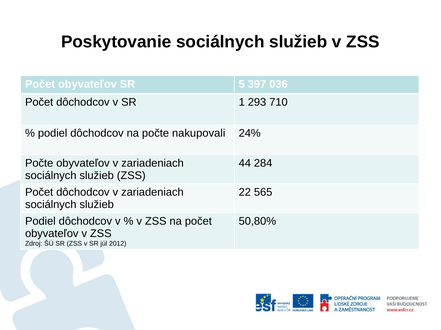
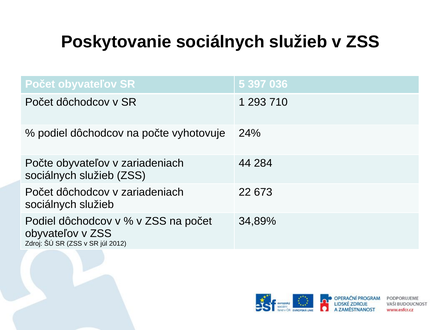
nakupovali: nakupovali -> vyhotovuje
565: 565 -> 673
50,80%: 50,80% -> 34,89%
